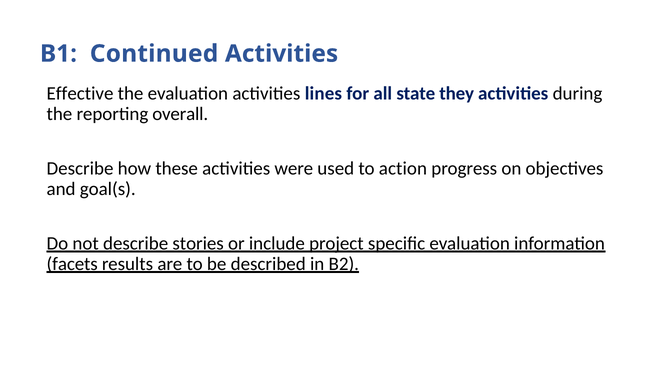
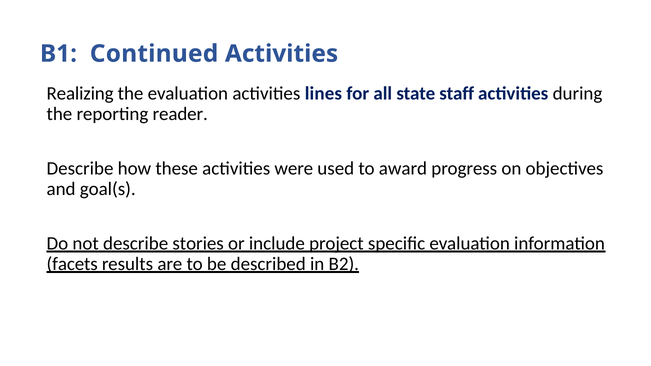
Effective: Effective -> Realizing
they: they -> staff
overall: overall -> reader
action: action -> award
